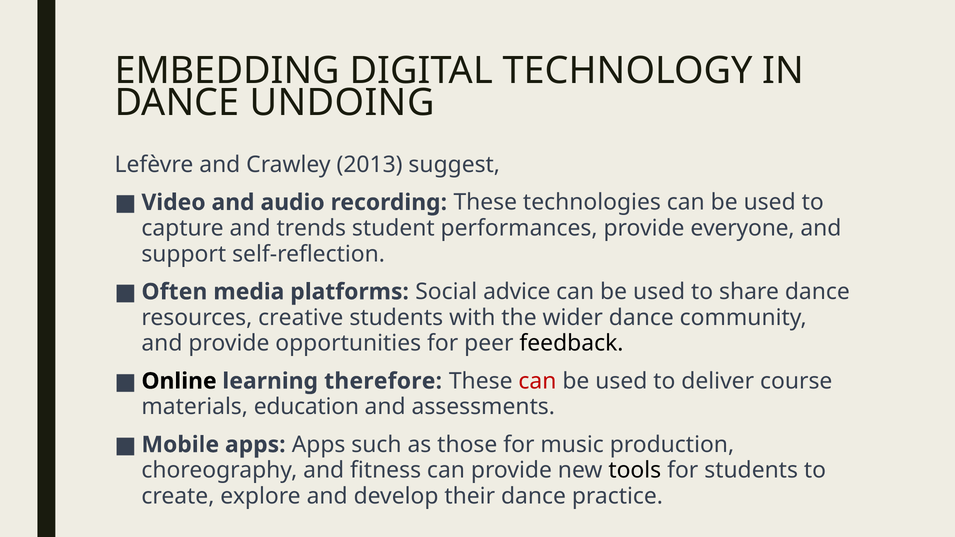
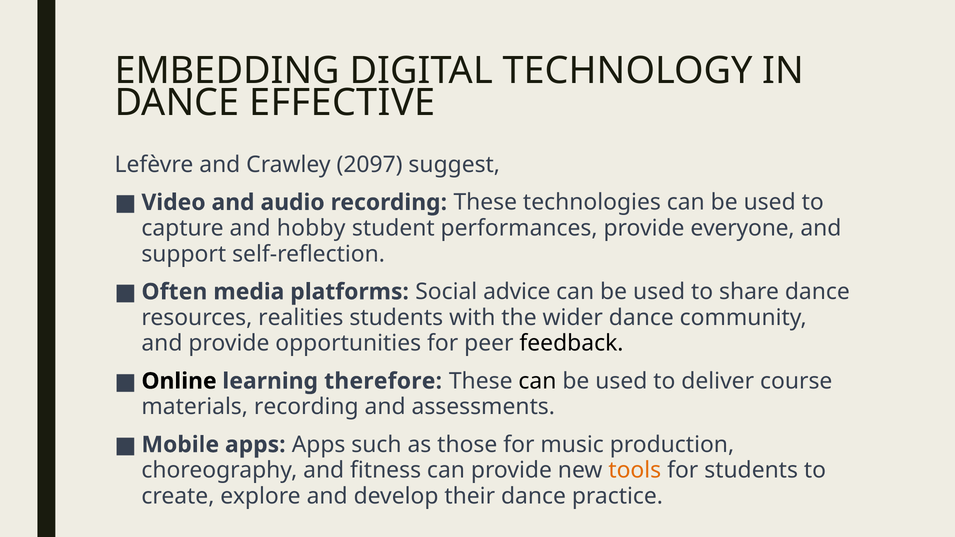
UNDOING: UNDOING -> EFFECTIVE
2013: 2013 -> 2097
trends: trends -> hobby
creative: creative -> realities
can at (537, 381) colour: red -> black
materials education: education -> recording
tools colour: black -> orange
